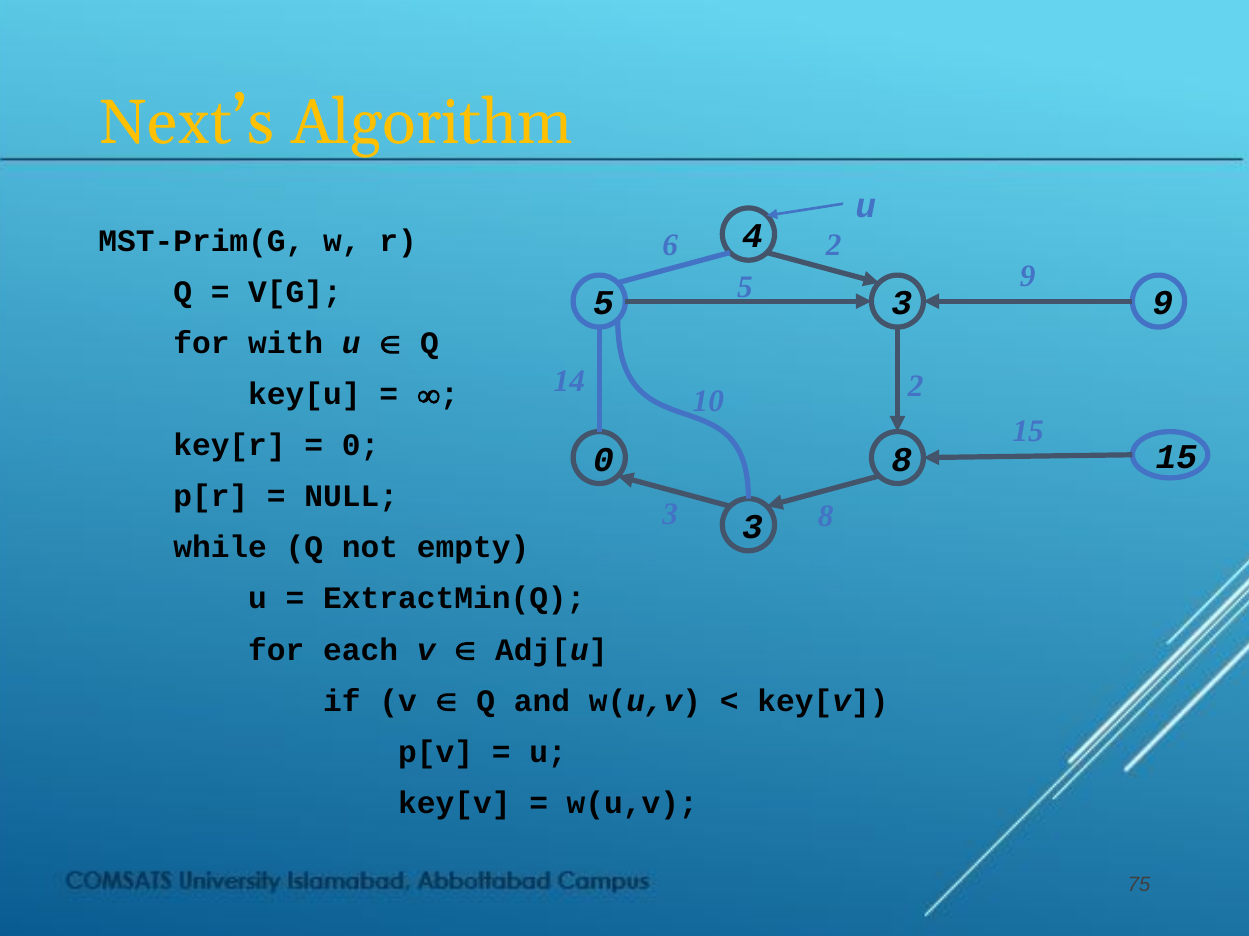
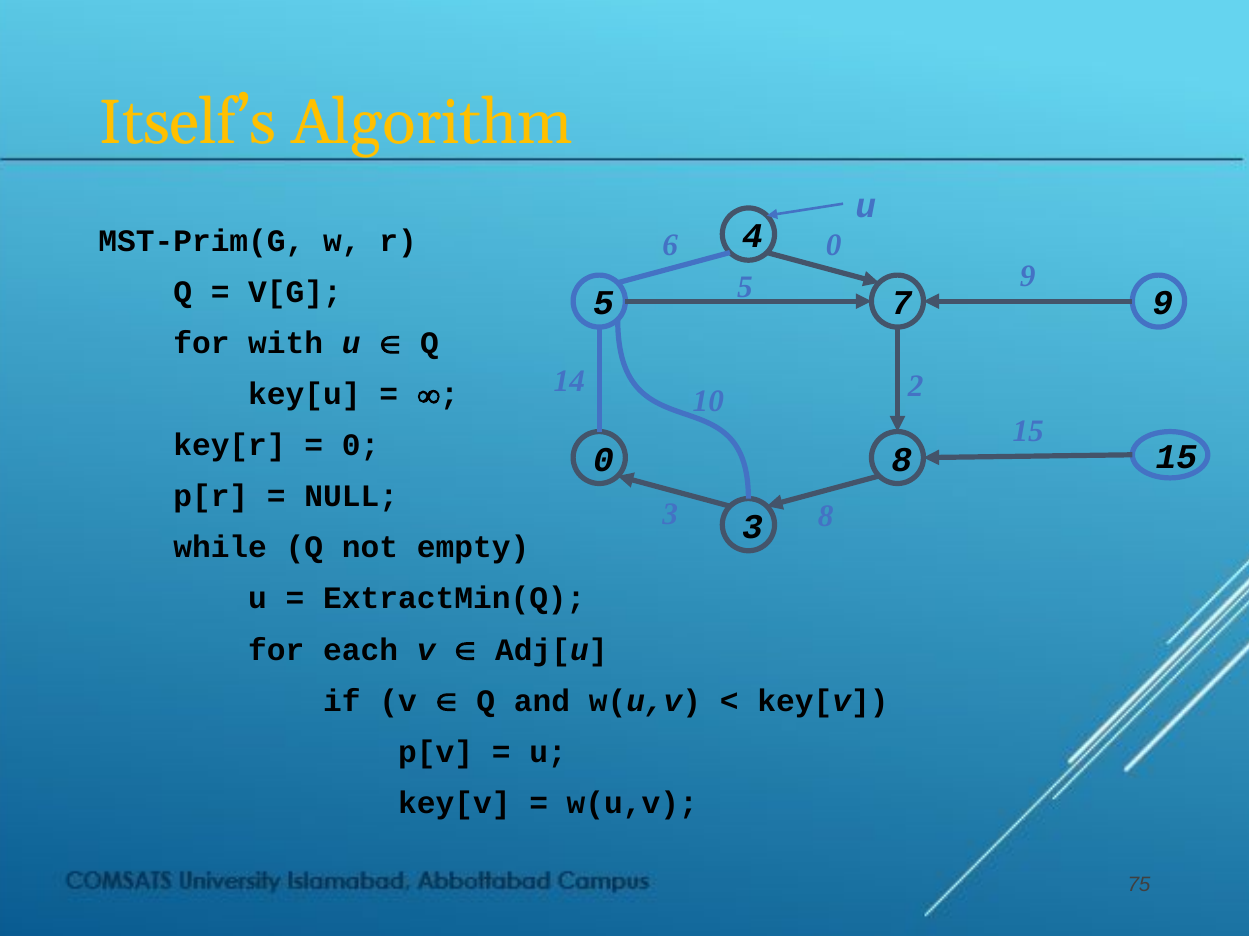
Next’s: Next’s -> Itself’s
6 2: 2 -> 0
5 3: 3 -> 7
